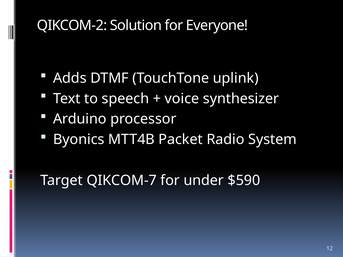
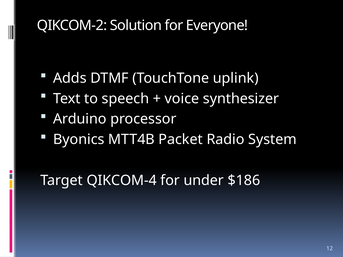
QIKCOM-7: QIKCOM-7 -> QIKCOM-4
$590: $590 -> $186
